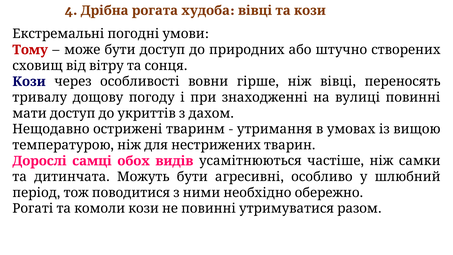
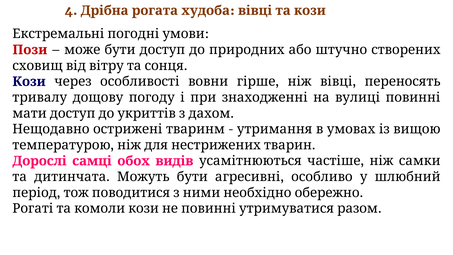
Тому: Тому -> Пози
